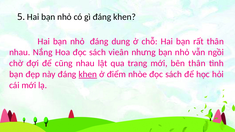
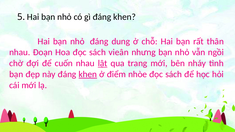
Nắng: Nắng -> Đoạn
cũng: cũng -> cuốn
lật underline: none -> present
bên thân: thân -> nháy
